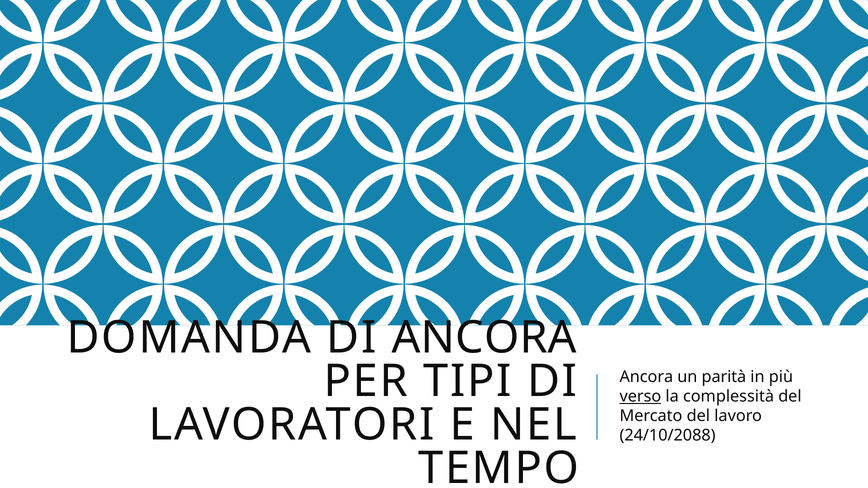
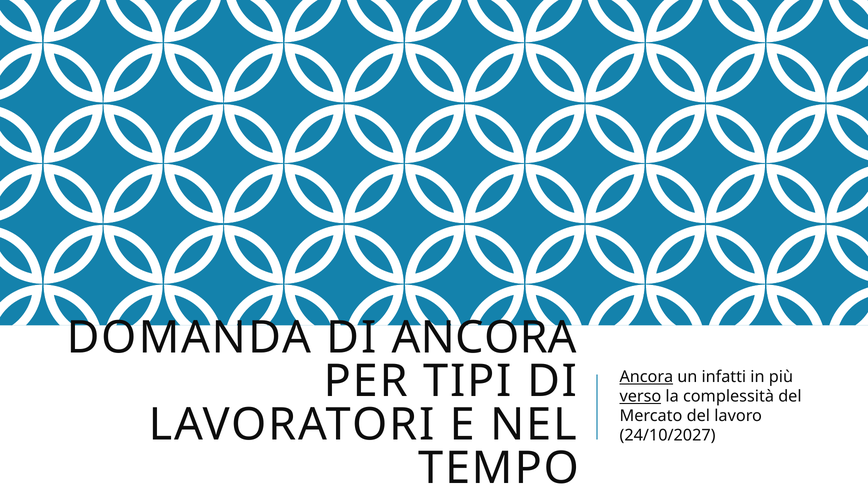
Ancora at (646, 377) underline: none -> present
parità: parità -> infatti
24/10/2088: 24/10/2088 -> 24/10/2027
